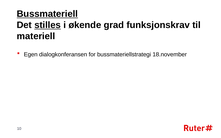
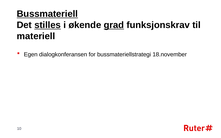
grad underline: none -> present
